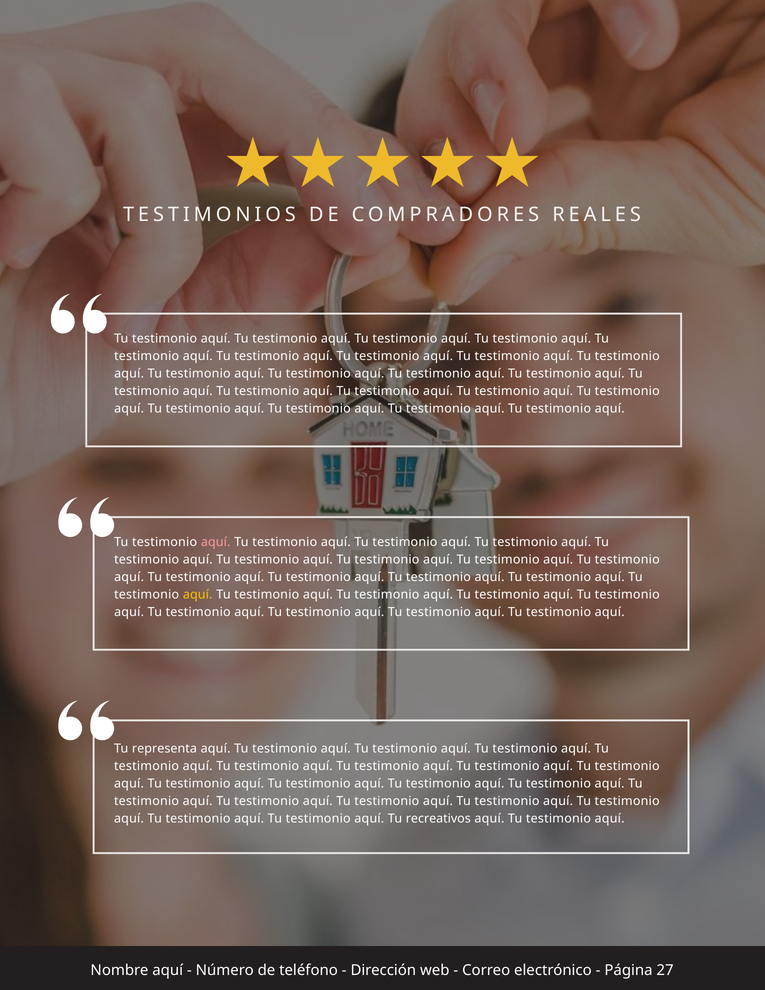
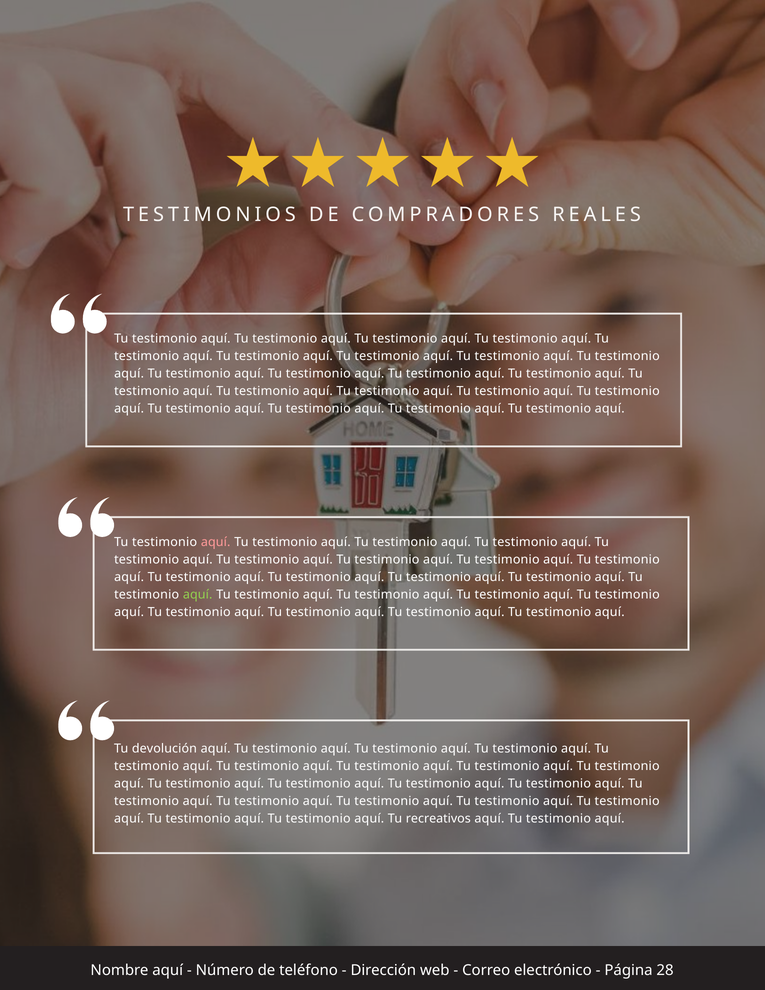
aquí at (198, 595) colour: yellow -> light green
representa: representa -> devolución
27: 27 -> 28
